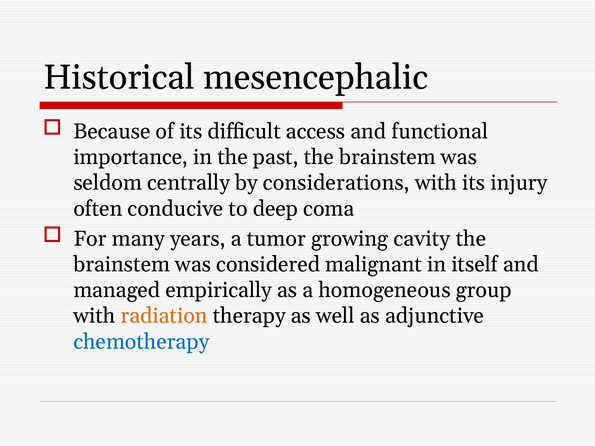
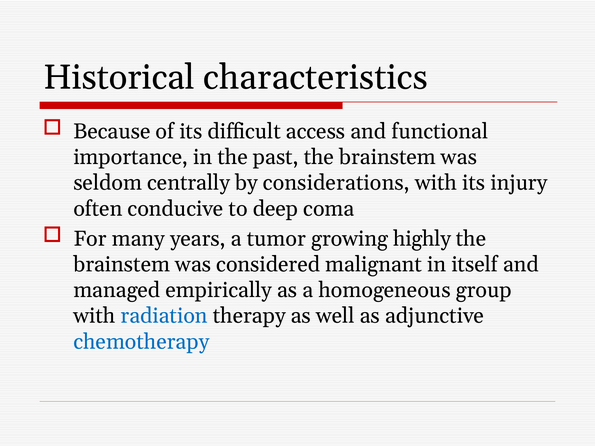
mesencephalic: mesencephalic -> characteristics
cavity: cavity -> highly
radiation colour: orange -> blue
